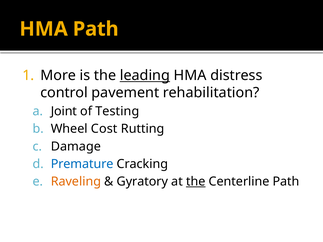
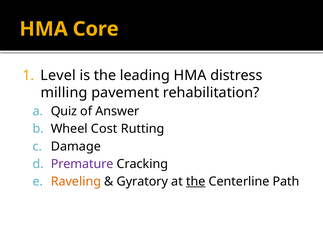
HMA Path: Path -> Core
More: More -> Level
leading underline: present -> none
control: control -> milling
Joint: Joint -> Quiz
Testing: Testing -> Answer
Premature colour: blue -> purple
